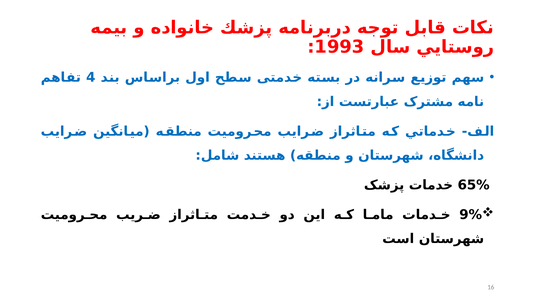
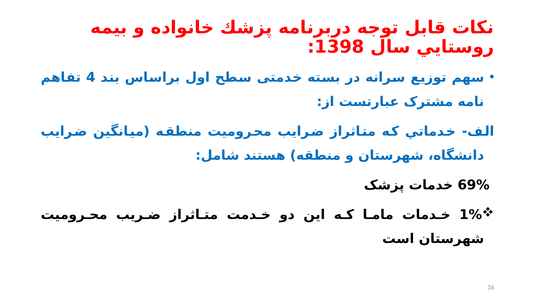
1993: 1993 -> 1398
65%: 65% -> 69%
9%: 9% -> 1%
